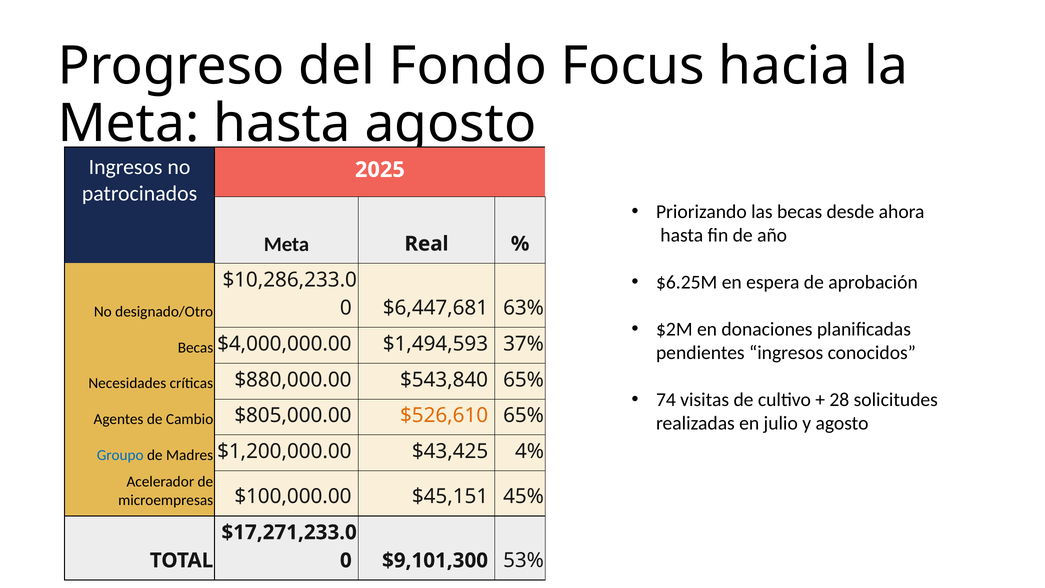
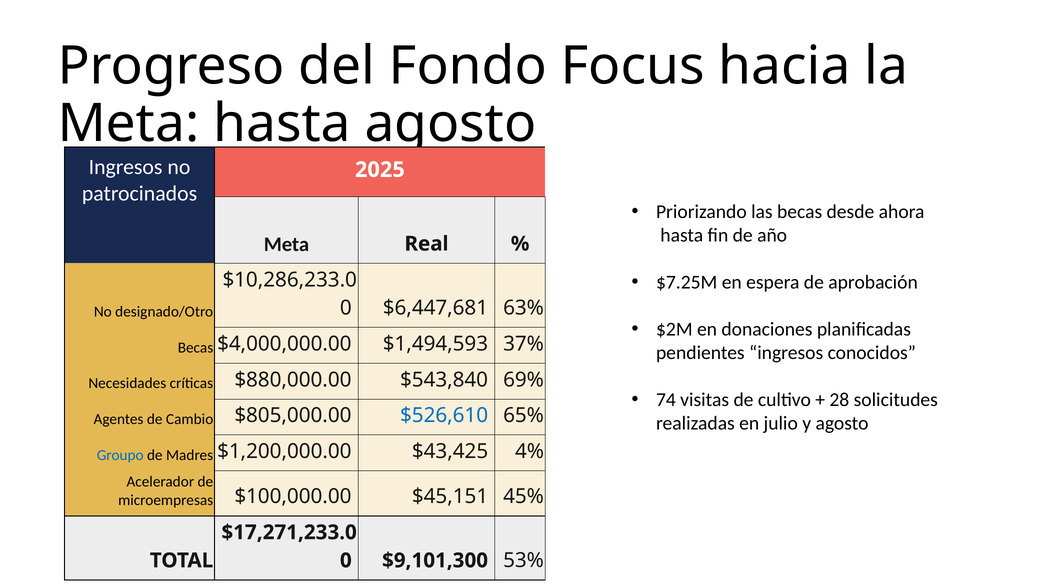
$6.25M: $6.25M -> $7.25M
$543,840 65%: 65% -> 69%
$526,610 colour: orange -> blue
